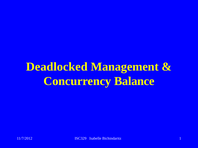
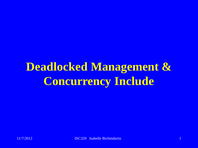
Balance: Balance -> Include
